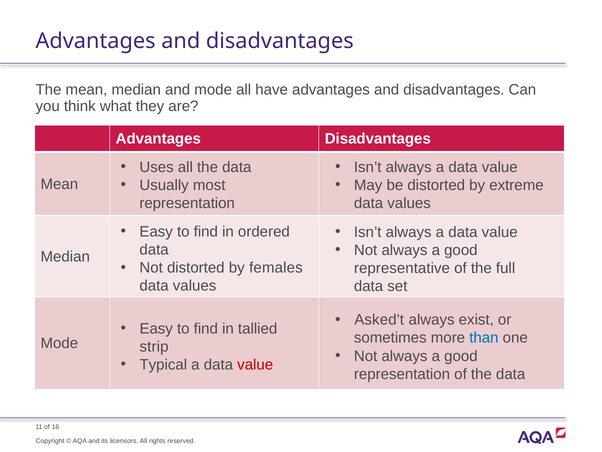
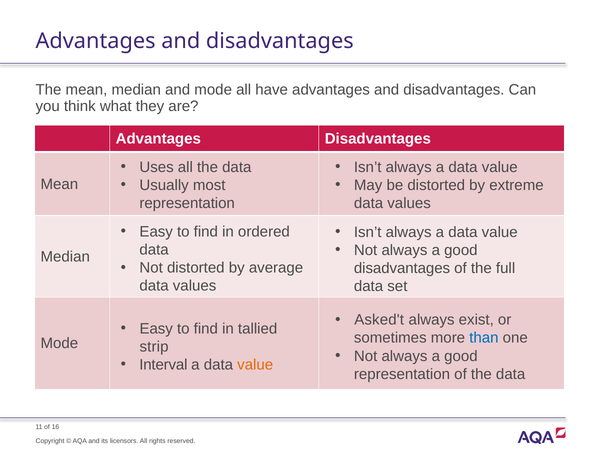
females: females -> average
representative at (402, 268): representative -> disadvantages
Typical: Typical -> Interval
value at (255, 364) colour: red -> orange
